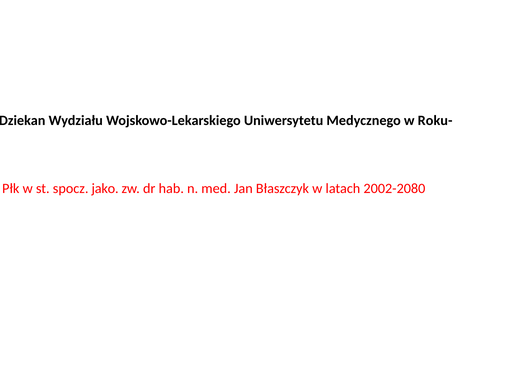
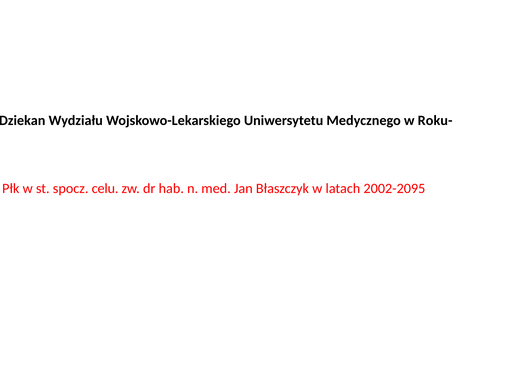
jako: jako -> celu
2002-2080: 2002-2080 -> 2002-2095
